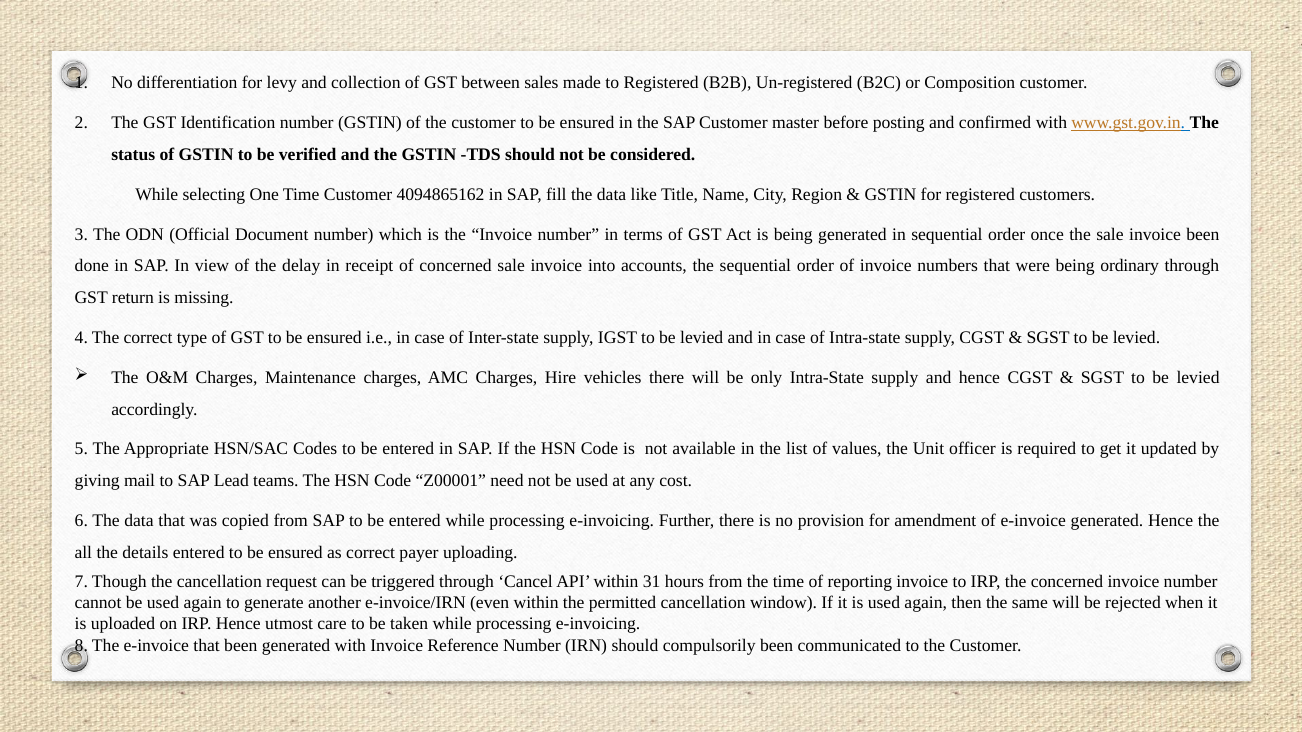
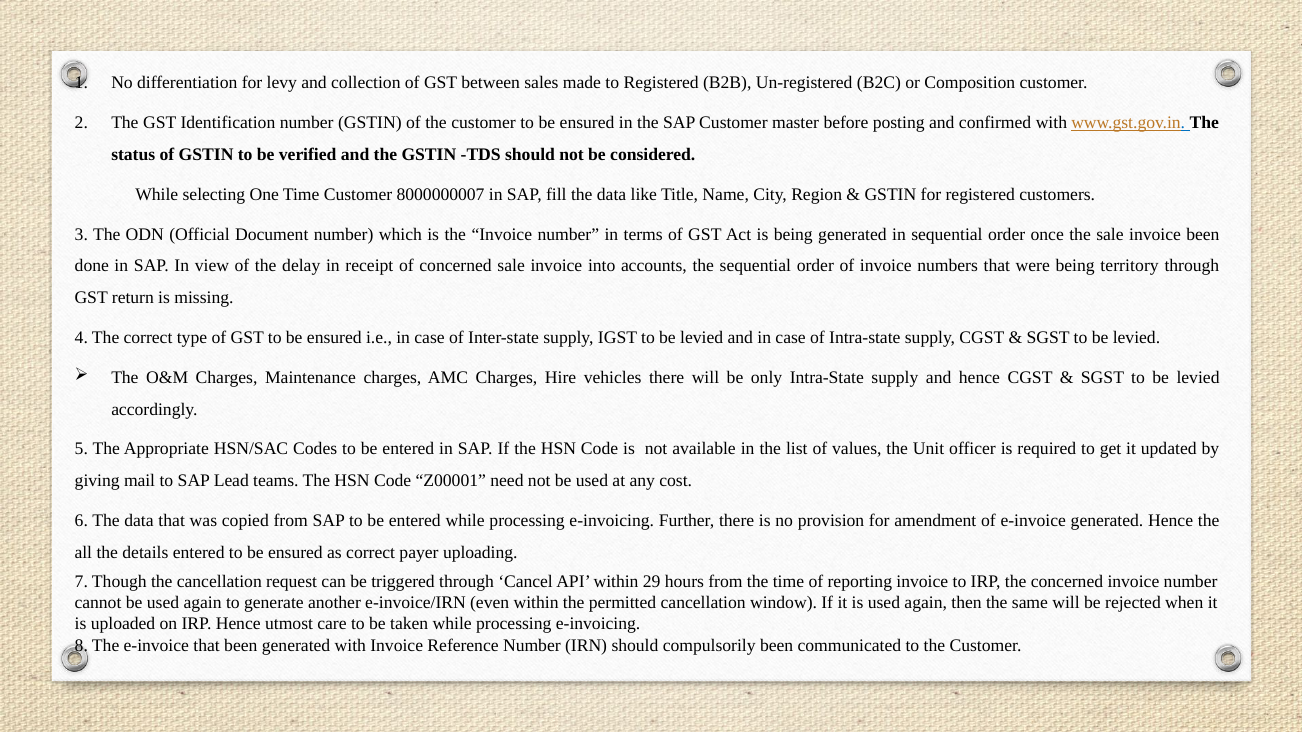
4094865162: 4094865162 -> 8000000007
ordinary: ordinary -> territory
31: 31 -> 29
